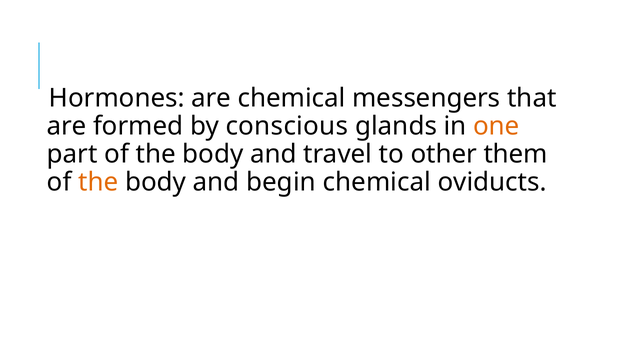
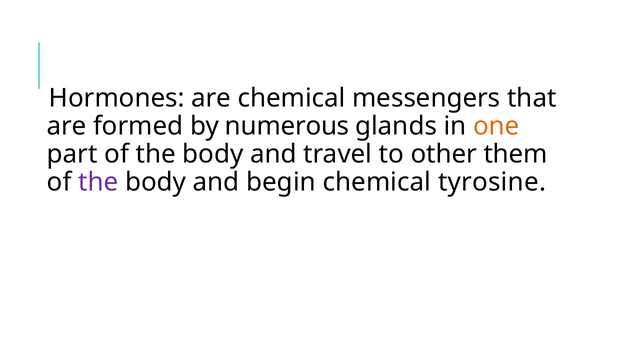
conscious: conscious -> numerous
the at (98, 182) colour: orange -> purple
oviducts: oviducts -> tyrosine
